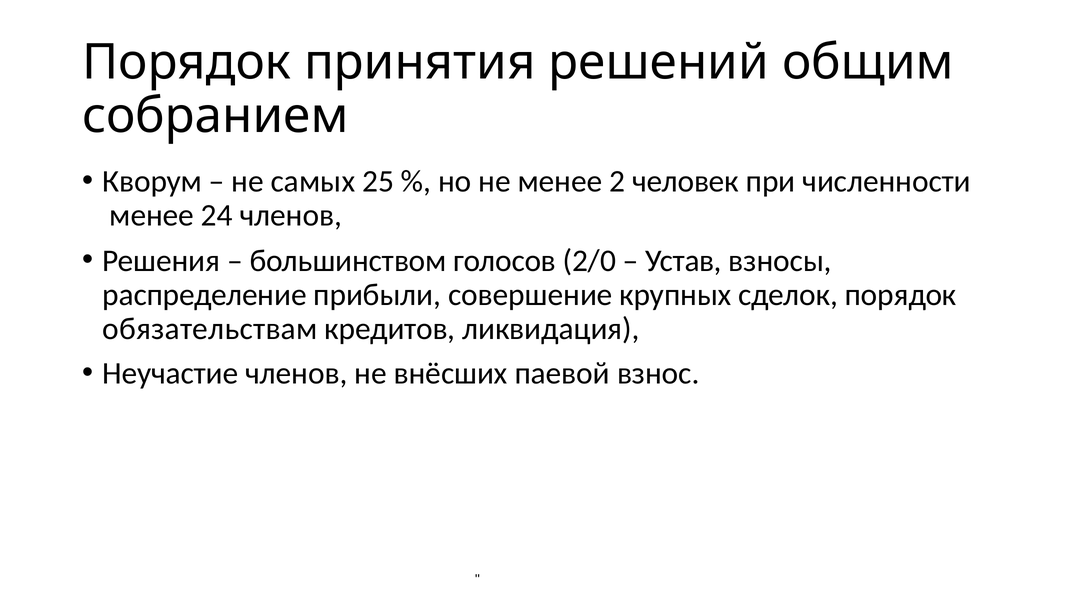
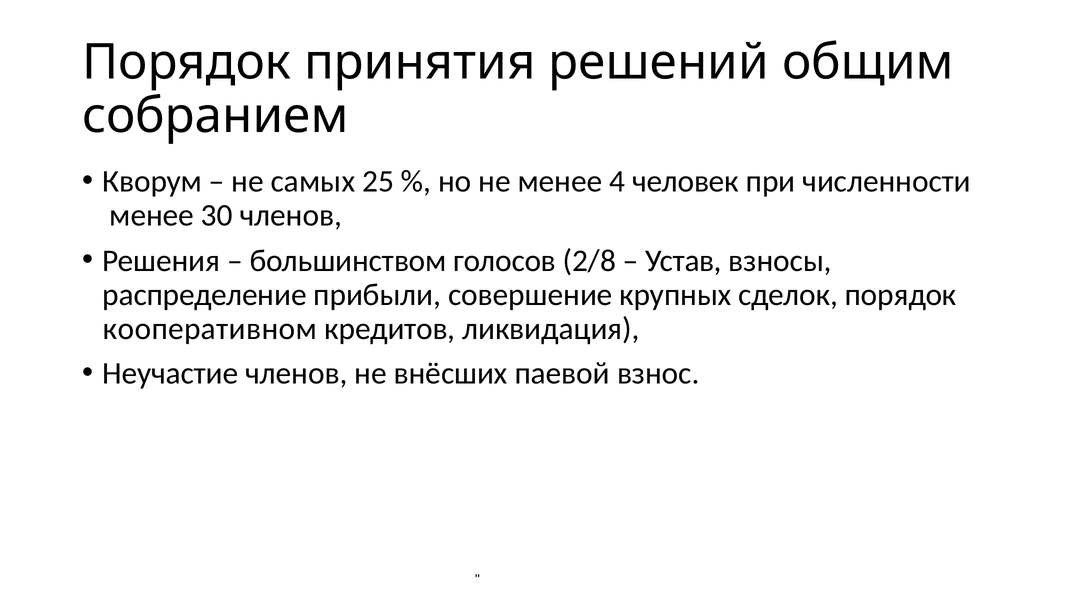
2: 2 -> 4
24: 24 -> 30
2/0: 2/0 -> 2/8
обязательствам: обязательствам -> кооперативном
